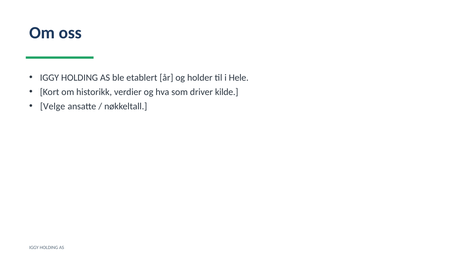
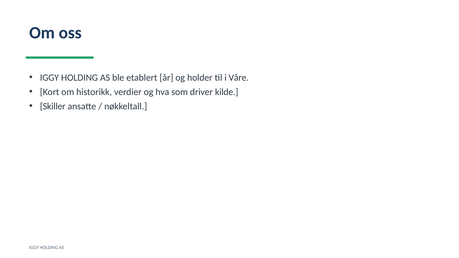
Hele: Hele -> Våre
Velge: Velge -> Skiller
